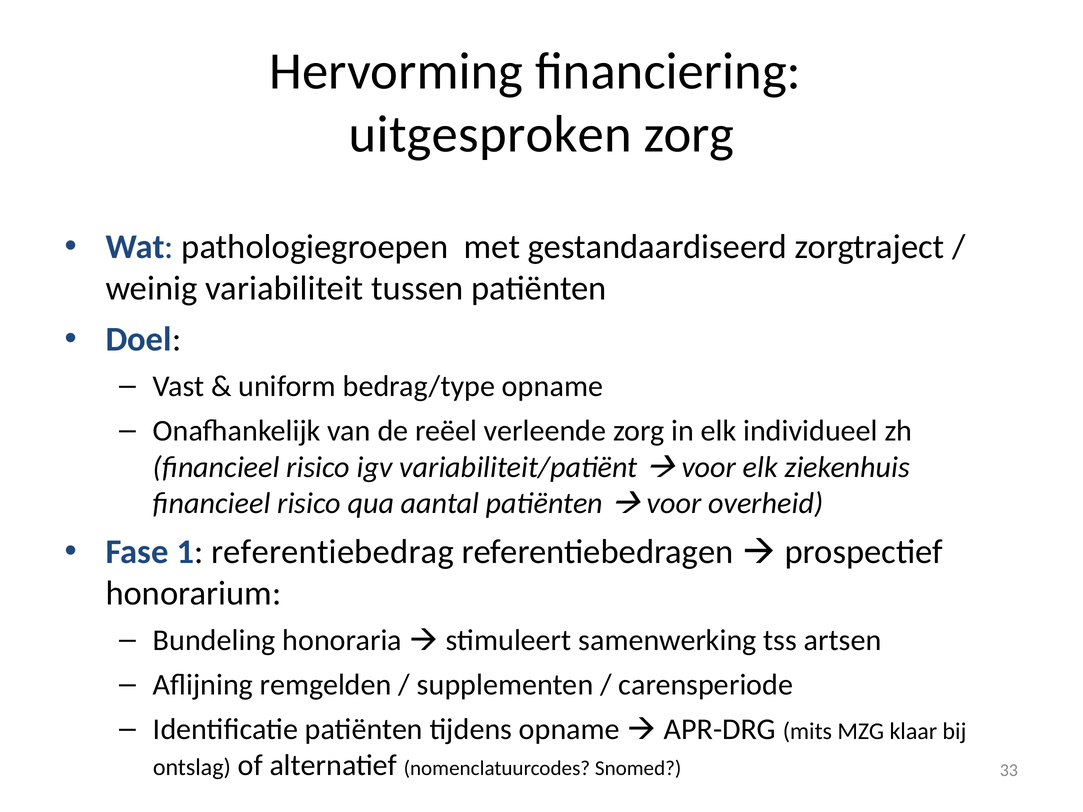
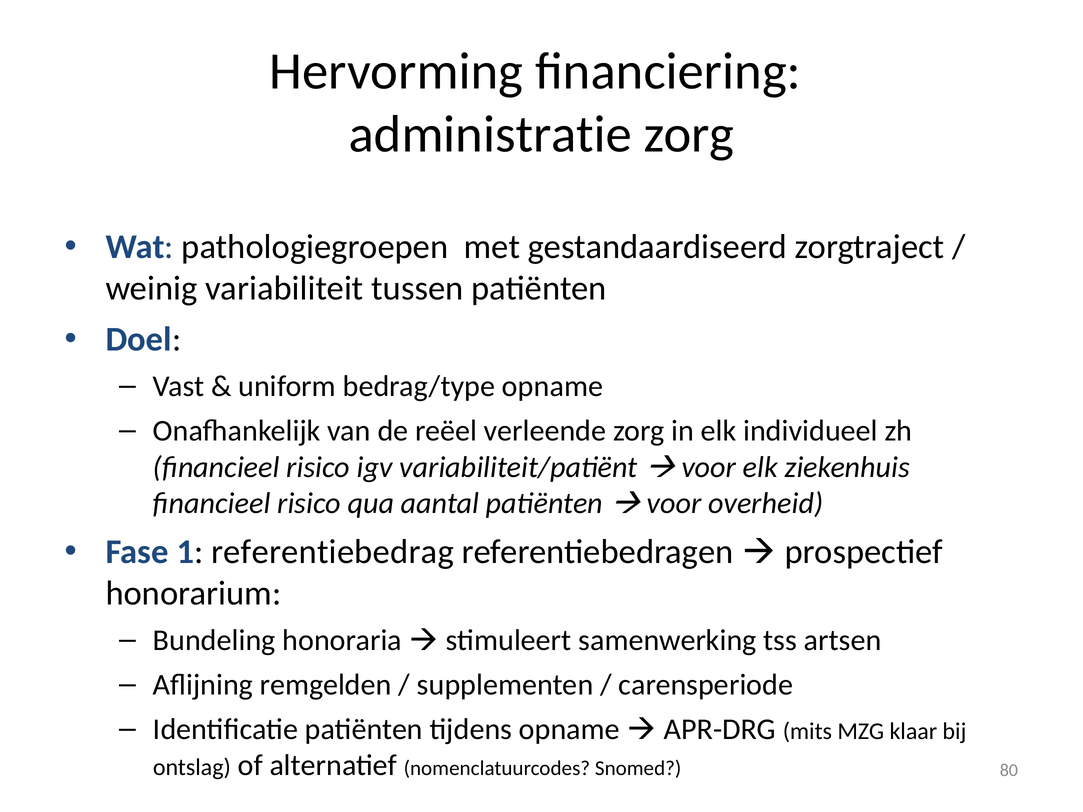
uitgesproken: uitgesproken -> administratie
33: 33 -> 80
